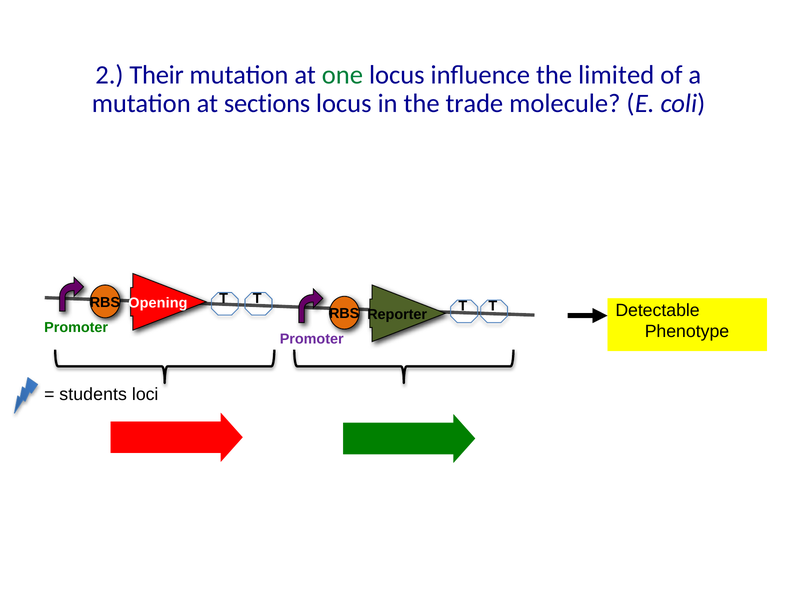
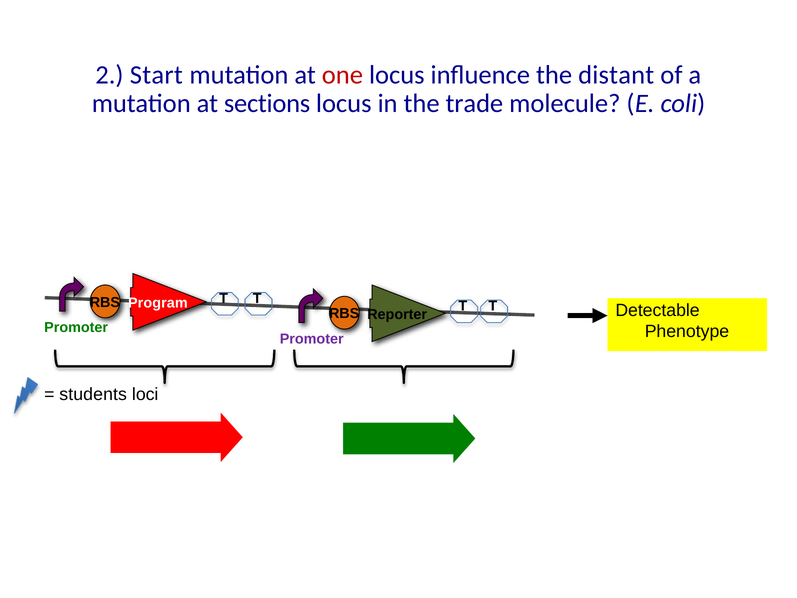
Their: Their -> Start
one colour: green -> red
limited: limited -> distant
Opening: Opening -> Program
